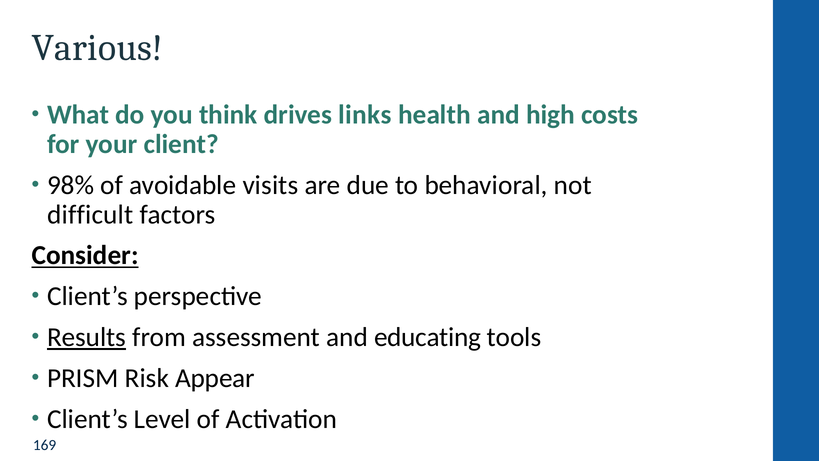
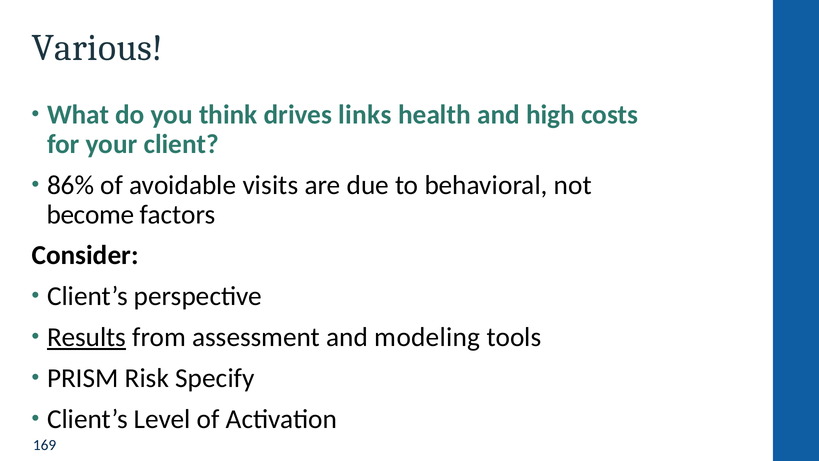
98%: 98% -> 86%
difficult: difficult -> become
Consider underline: present -> none
educating: educating -> modeling
Appear: Appear -> Specify
